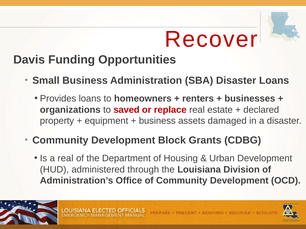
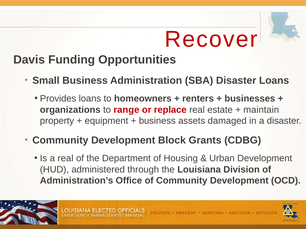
saved: saved -> range
declared: declared -> maintain
